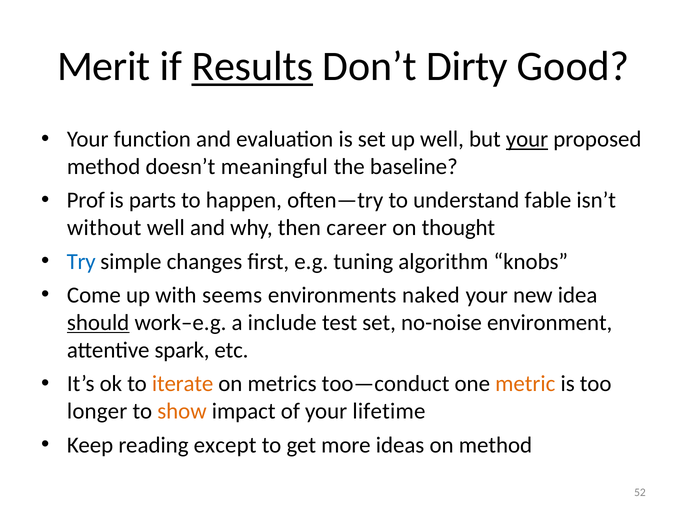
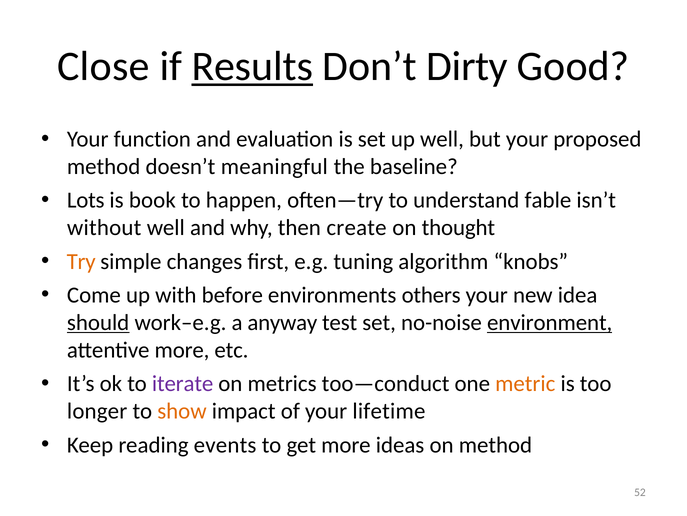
Merit: Merit -> Close
your at (527, 139) underline: present -> none
Prof: Prof -> Lots
parts: parts -> book
career: career -> create
Try colour: blue -> orange
seems: seems -> before
naked: naked -> others
include: include -> anyway
environment underline: none -> present
attentive spark: spark -> more
iterate colour: orange -> purple
except: except -> events
